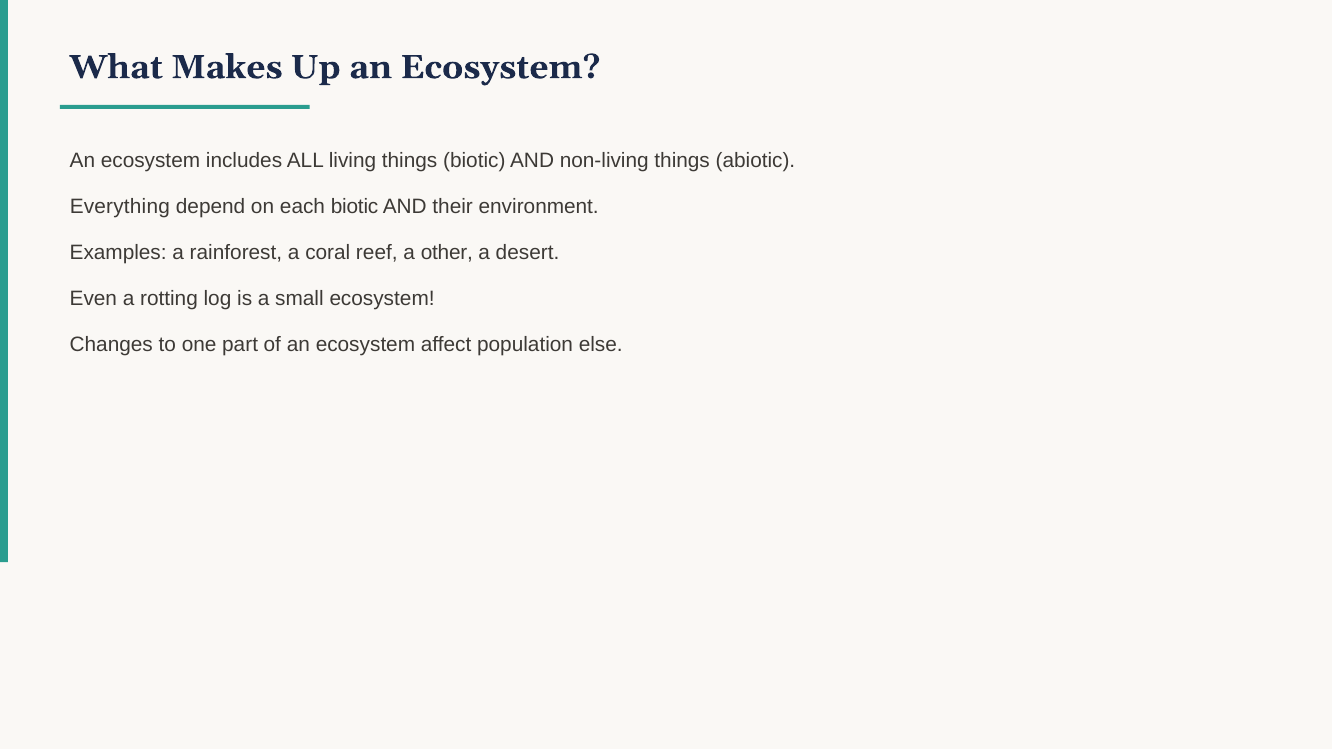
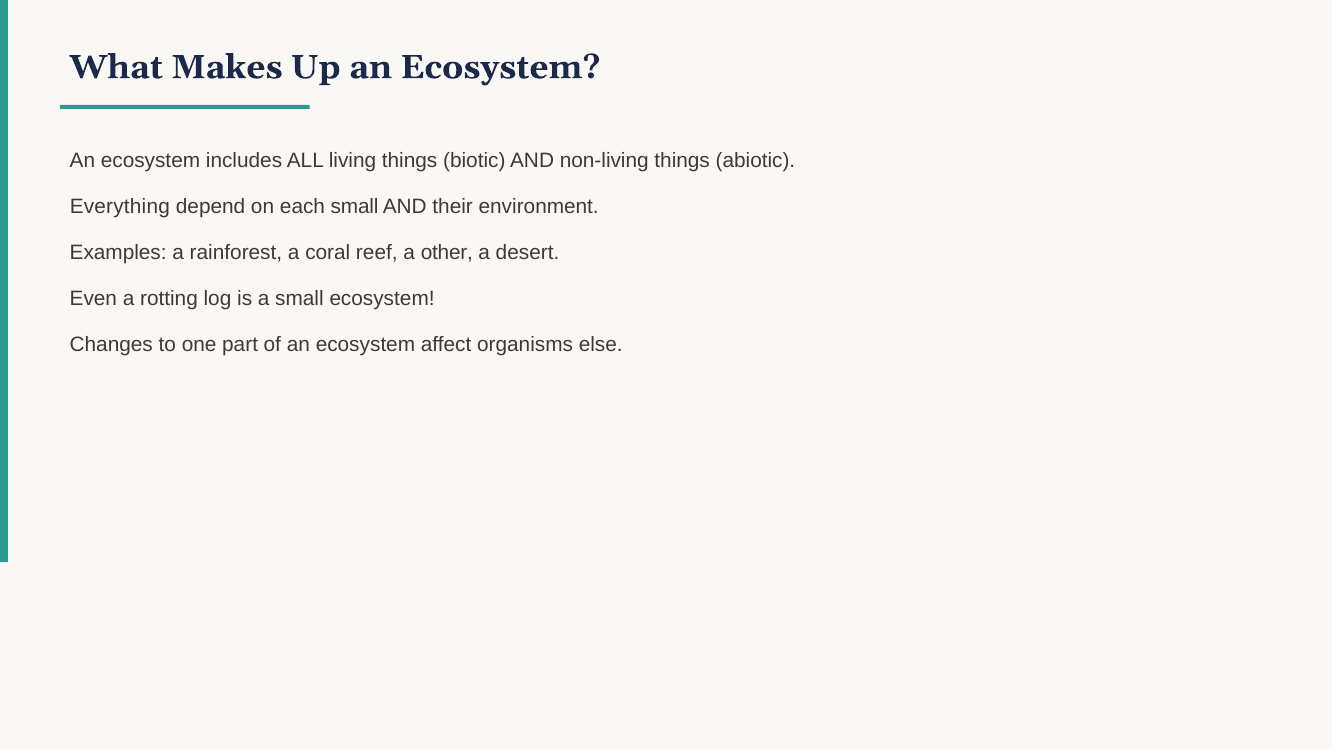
each biotic: biotic -> small
population: population -> organisms
